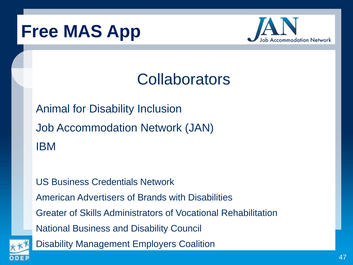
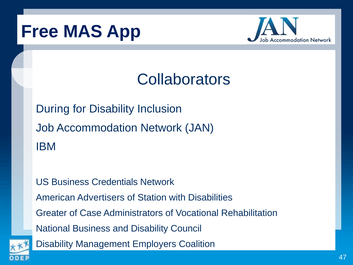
Animal: Animal -> During
Brands: Brands -> Station
Skills: Skills -> Case
